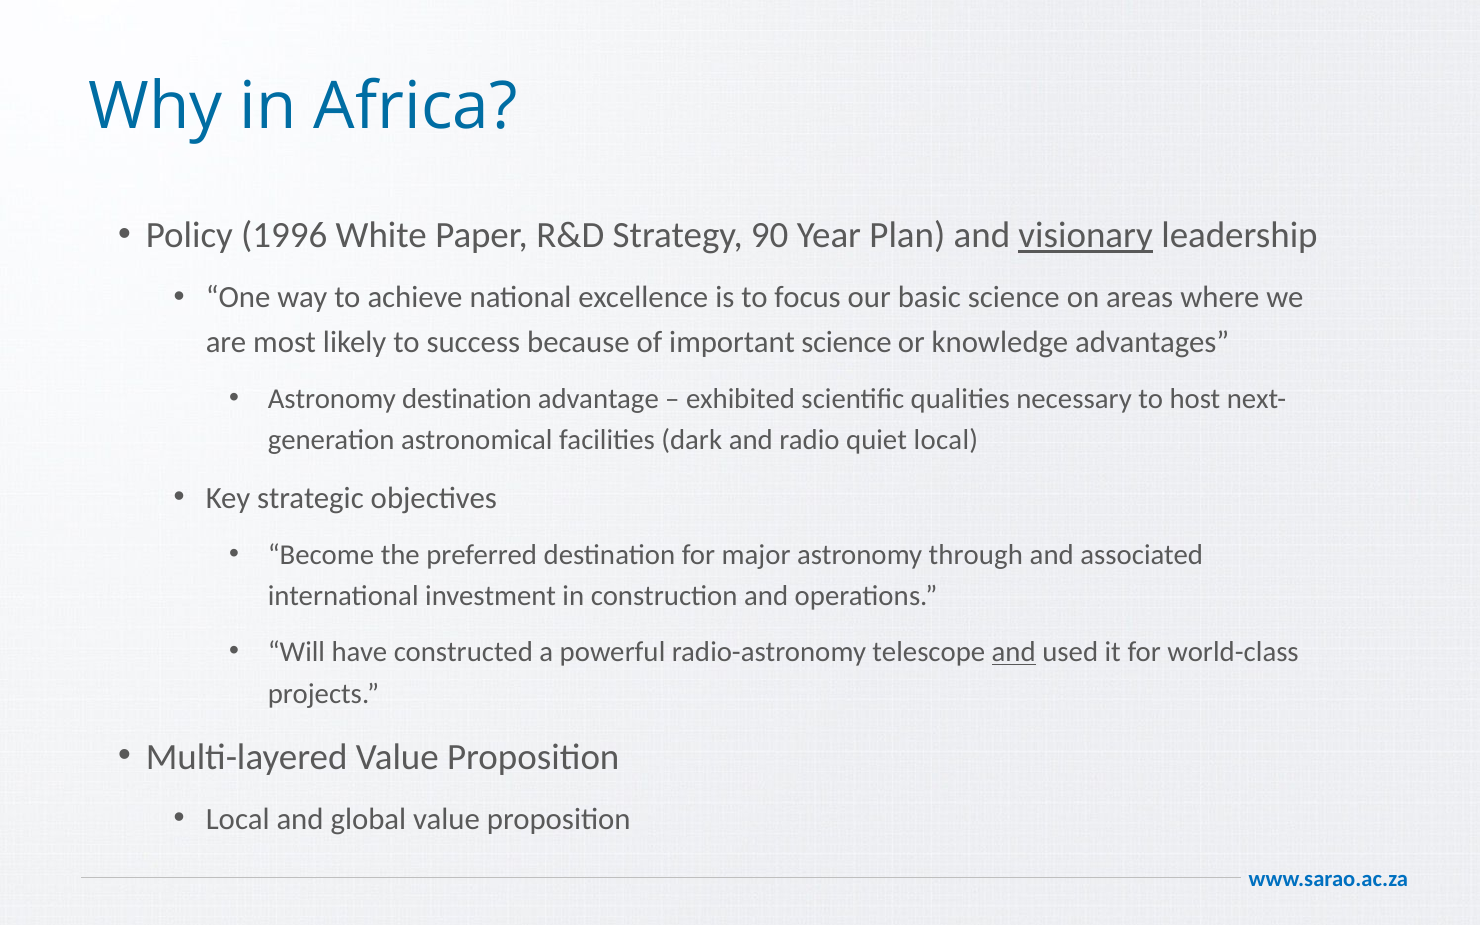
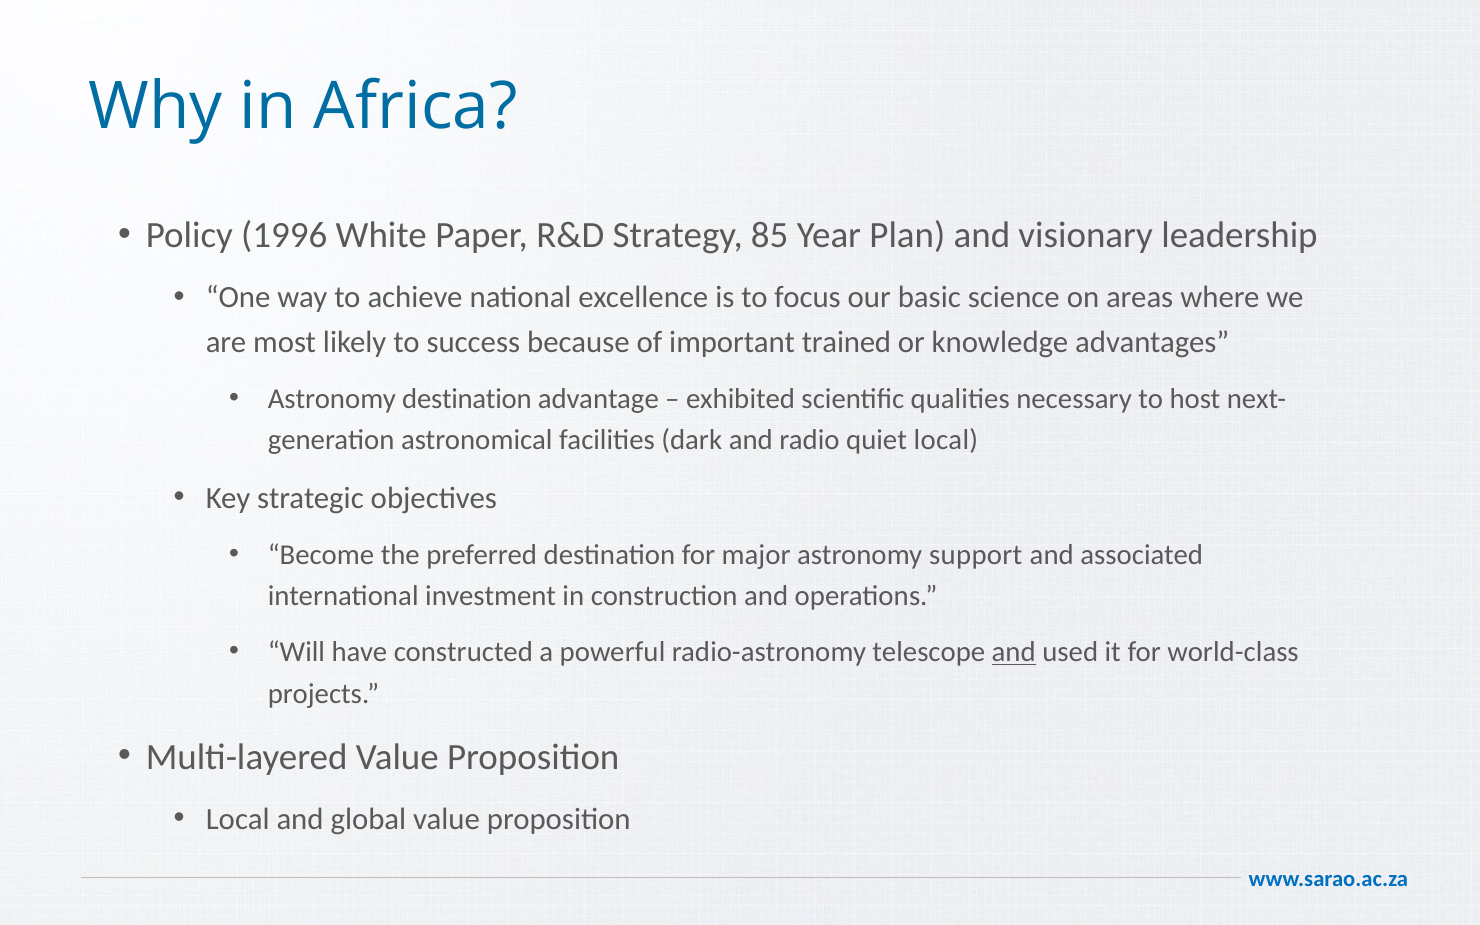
90: 90 -> 85
visionary underline: present -> none
important science: science -> trained
through: through -> support
